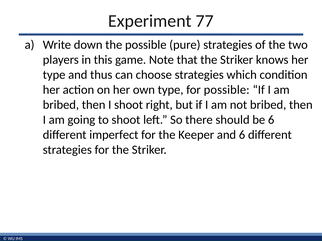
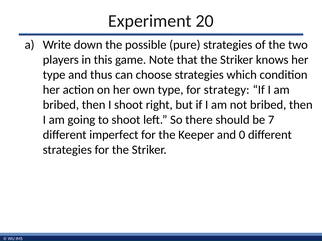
77: 77 -> 20
for possible: possible -> strategy
be 6: 6 -> 7
and 6: 6 -> 0
